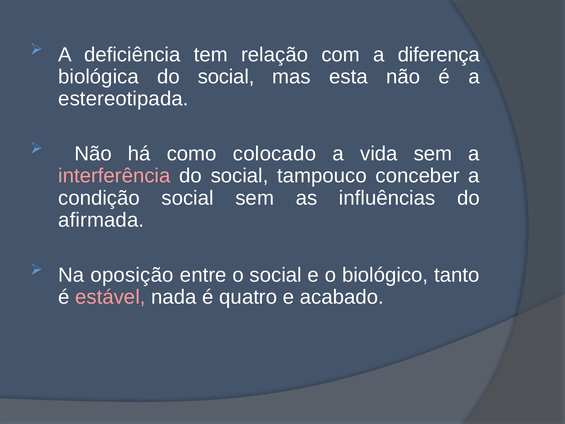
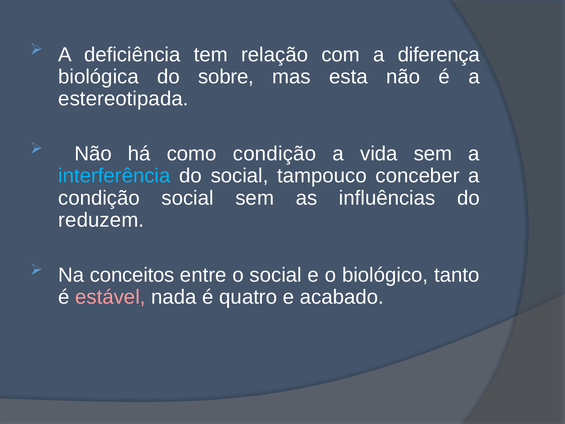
biológica do social: social -> sobre
como colocado: colocado -> condição
interferência colour: pink -> light blue
afirmada: afirmada -> reduzem
oposição: oposição -> conceitos
